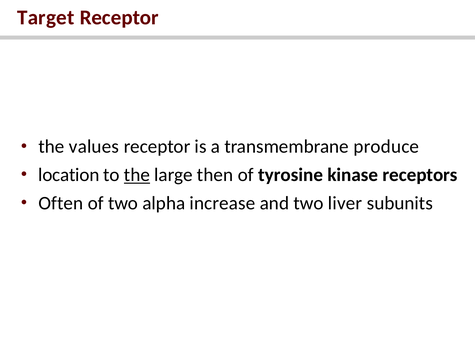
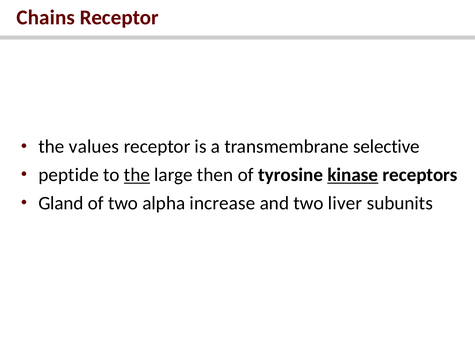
Target: Target -> Chains
produce: produce -> selective
location: location -> peptide
kinase underline: none -> present
Often: Often -> Gland
